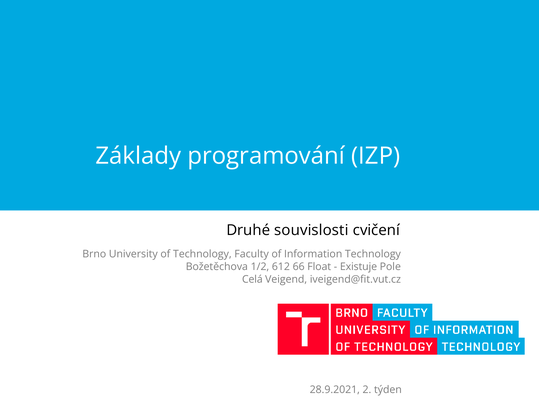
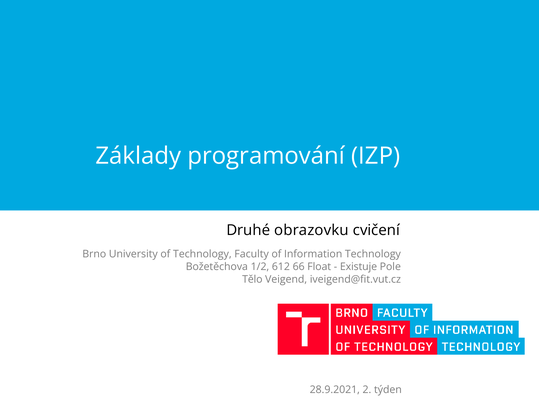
souvislosti: souvislosti -> obrazovku
Celá: Celá -> Tělo
